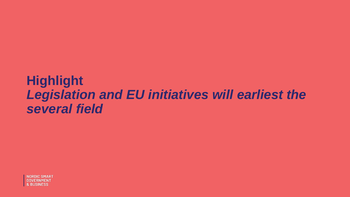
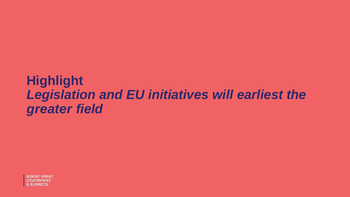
several: several -> greater
